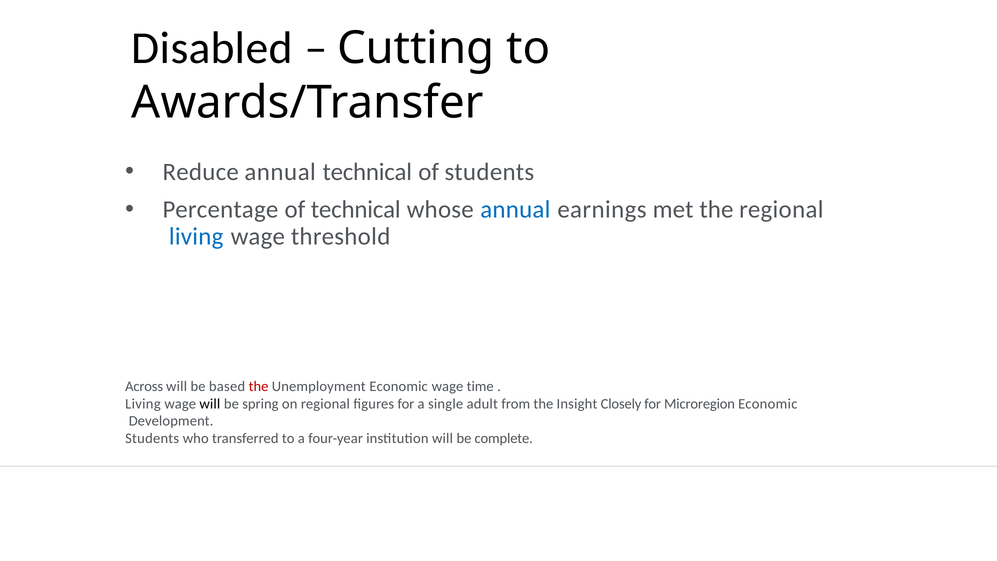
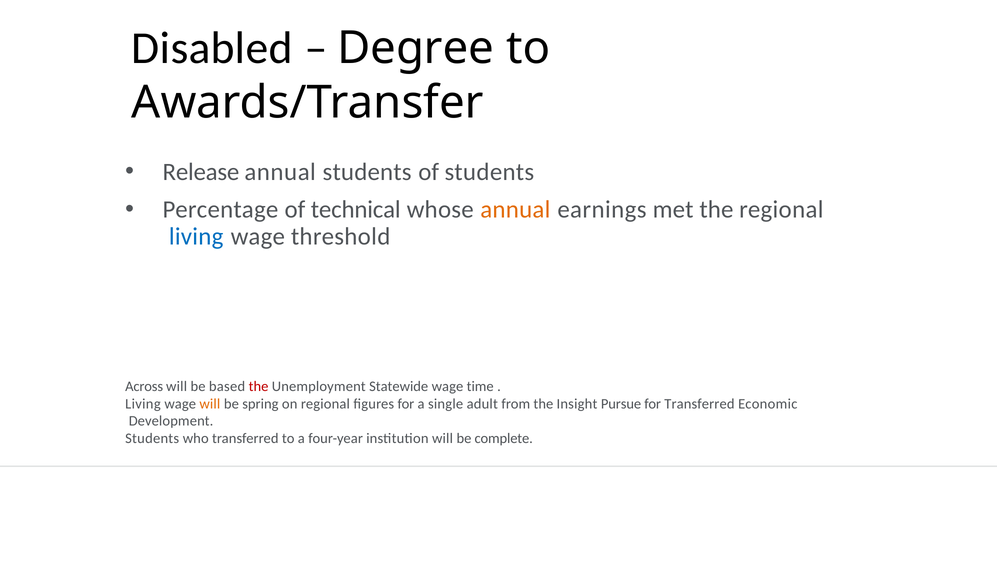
Cutting: Cutting -> Degree
Reduce: Reduce -> Release
annual technical: technical -> students
annual at (515, 210) colour: blue -> orange
Unemployment Economic: Economic -> Statewide
will at (210, 404) colour: black -> orange
Closely: Closely -> Pursue
for Microregion: Microregion -> Transferred
